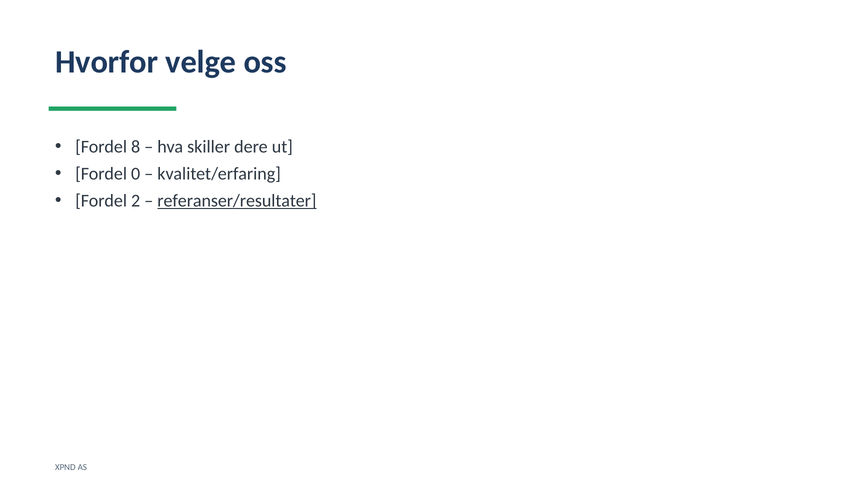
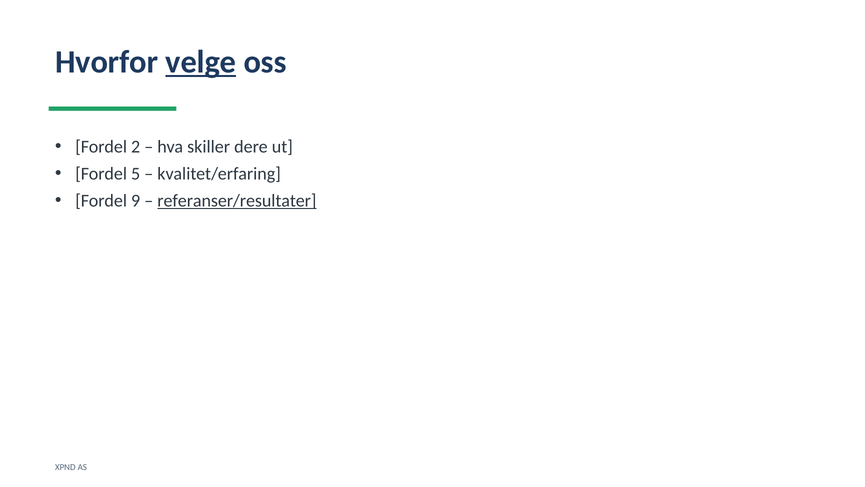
velge underline: none -> present
8: 8 -> 2
0: 0 -> 5
2: 2 -> 9
